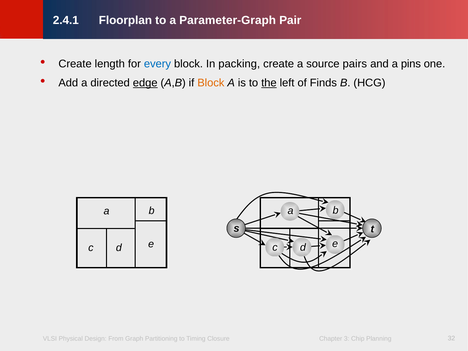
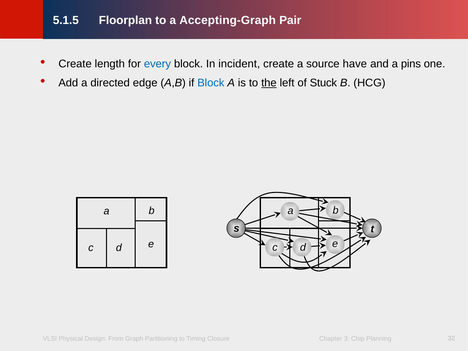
2.4.1: 2.4.1 -> 5.1.5
Parameter-Graph: Parameter-Graph -> Accepting-Graph
packing: packing -> incident
pairs: pairs -> have
edge underline: present -> none
Block at (211, 83) colour: orange -> blue
Finds: Finds -> Stuck
